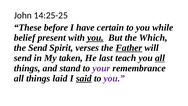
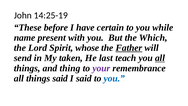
14:25-25: 14:25-25 -> 14:25-19
belief: belief -> name
you at (95, 38) underline: present -> none
the Send: Send -> Lord
verses: verses -> whose
stand: stand -> thing
things laid: laid -> said
said at (84, 78) underline: present -> none
you at (114, 78) colour: purple -> blue
